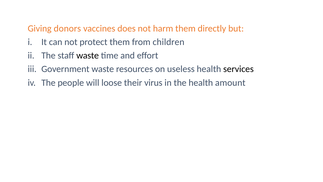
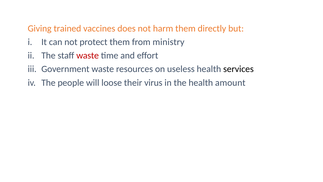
donors: donors -> trained
children: children -> ministry
waste at (88, 55) colour: black -> red
